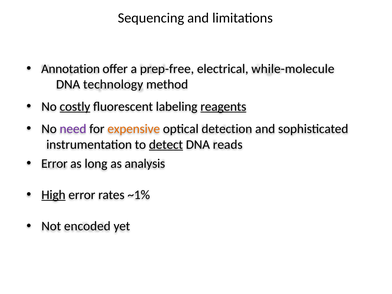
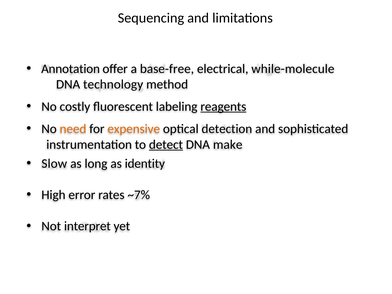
prep-free: prep-free -> base-free
costly underline: present -> none
need colour: purple -> orange
reads: reads -> make
Error at (54, 163): Error -> Slow
analysis: analysis -> identity
High underline: present -> none
~1%: ~1% -> ~7%
encoded: encoded -> interpret
